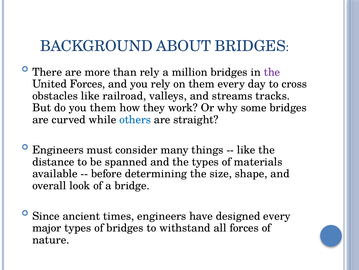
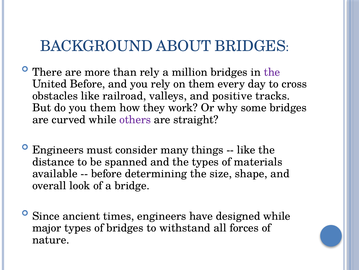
United Forces: Forces -> Before
streams: streams -> positive
others colour: blue -> purple
designed every: every -> while
